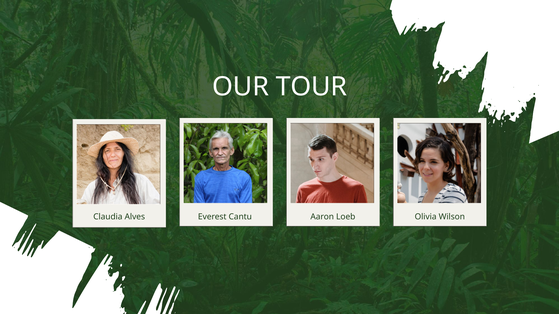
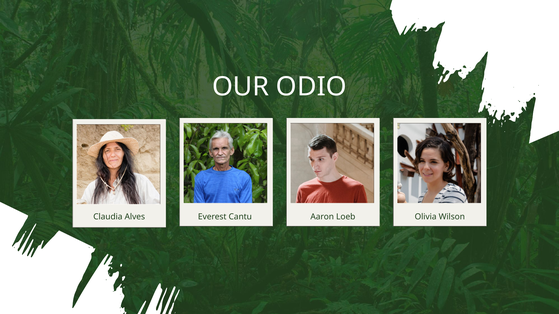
TOUR: TOUR -> ODIO
